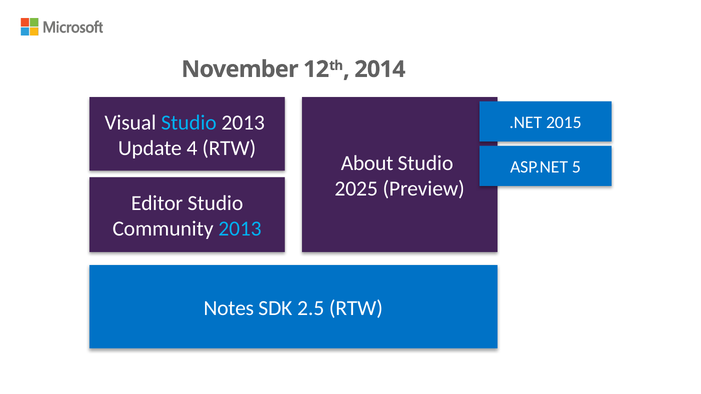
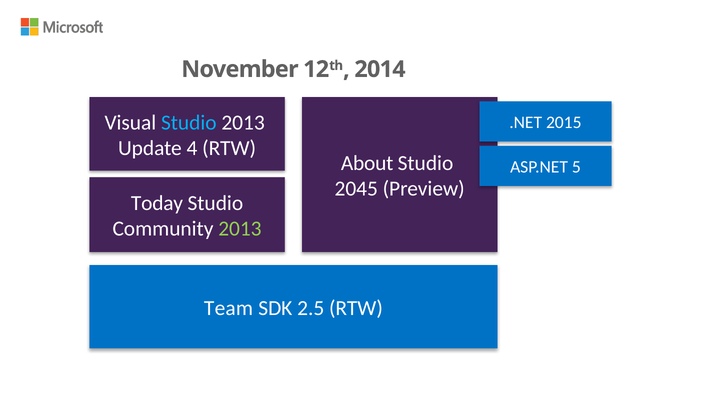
2025: 2025 -> 2045
Editor: Editor -> Today
2013 at (240, 229) colour: light blue -> light green
Notes: Notes -> Team
